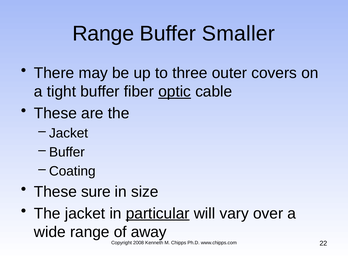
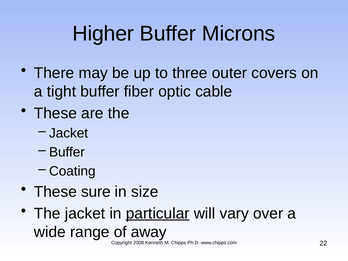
Range at (103, 34): Range -> Higher
Smaller: Smaller -> Microns
optic underline: present -> none
